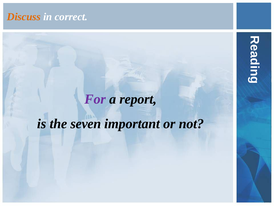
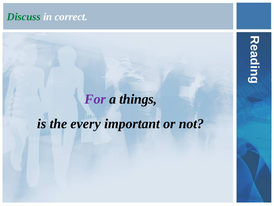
Discuss colour: orange -> green
report: report -> things
seven: seven -> every
